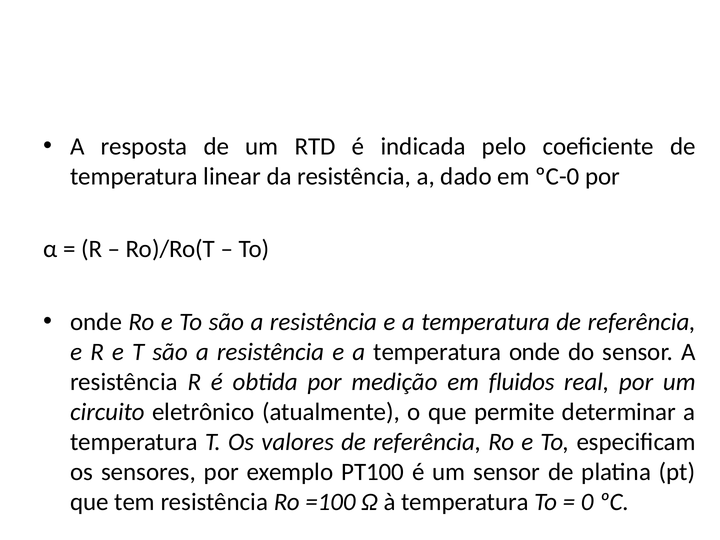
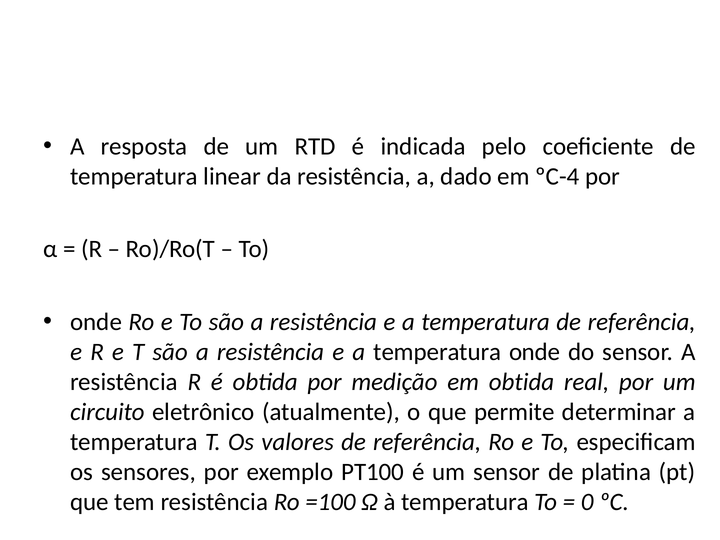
ºC-0: ºC-0 -> ºC-4
em fluidos: fluidos -> obtida
